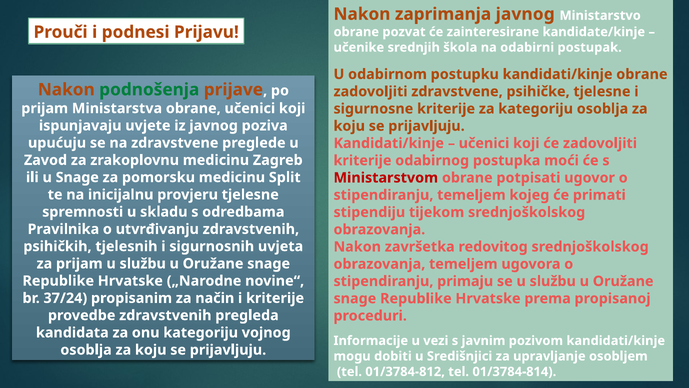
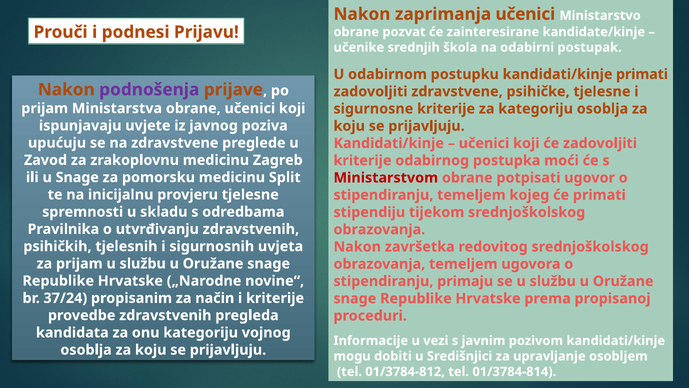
zaprimanja javnog: javnog -> učenici
kandidati/kinje obrane: obrane -> primati
podnošenja colour: green -> purple
